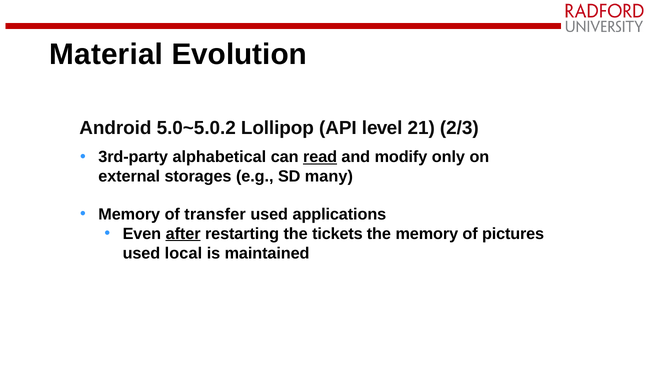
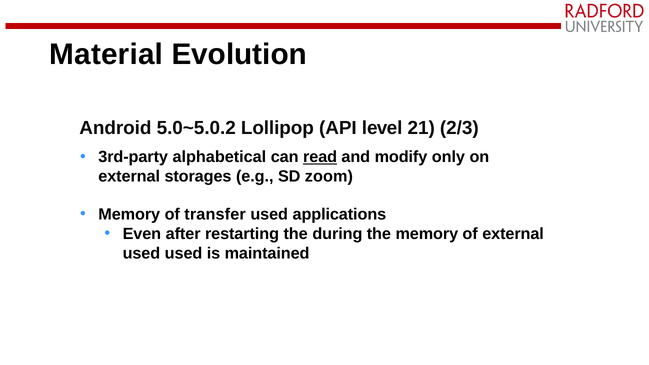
many: many -> zoom
after underline: present -> none
tickets: tickets -> during
of pictures: pictures -> external
used local: local -> used
